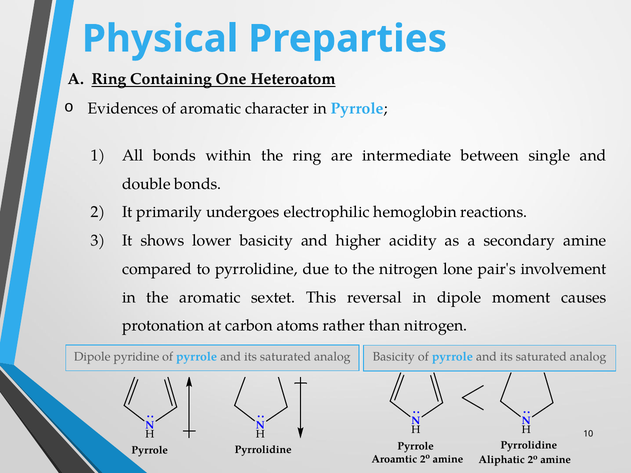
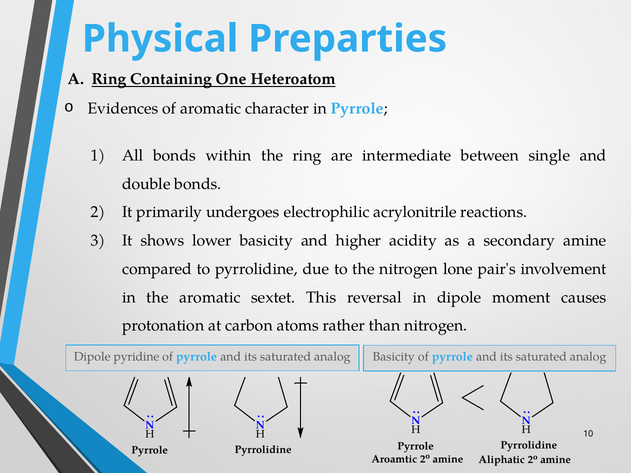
hemoglobin: hemoglobin -> acrylonitrile
